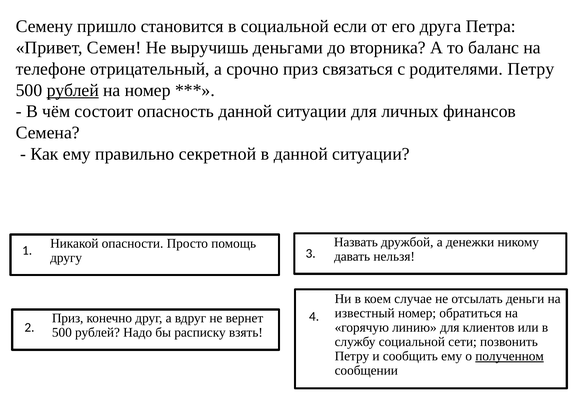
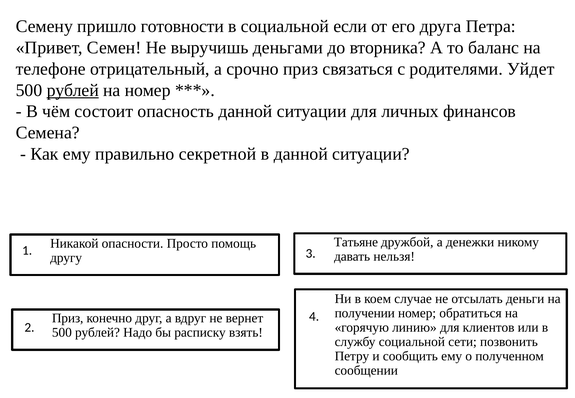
становится: становится -> готовности
родителями Петру: Петру -> Уйдет
Назвать: Назвать -> Татьяне
известный: известный -> получении
полученном underline: present -> none
